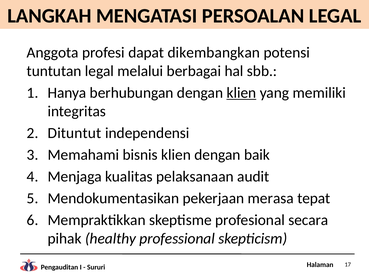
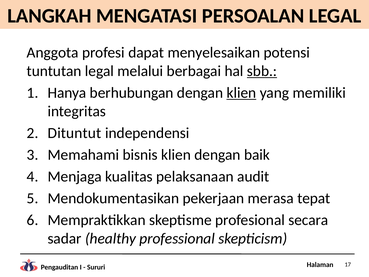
dikembangkan: dikembangkan -> menyelesaikan
sbb underline: none -> present
pihak: pihak -> sadar
